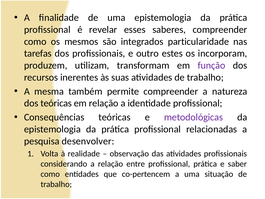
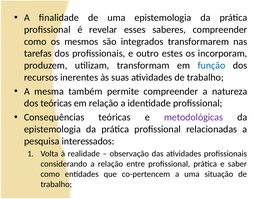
particularidade: particularidade -> transformarem
função colour: purple -> blue
desenvolver: desenvolver -> interessados
